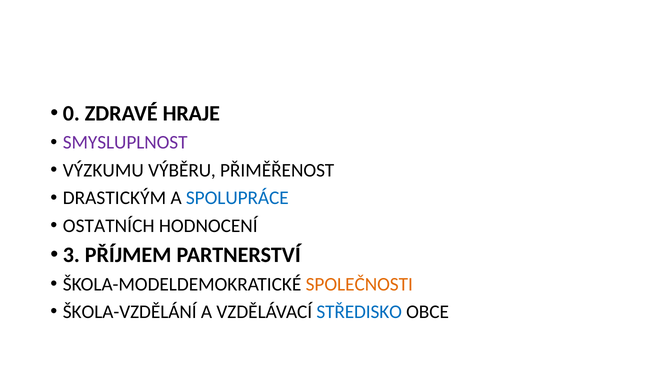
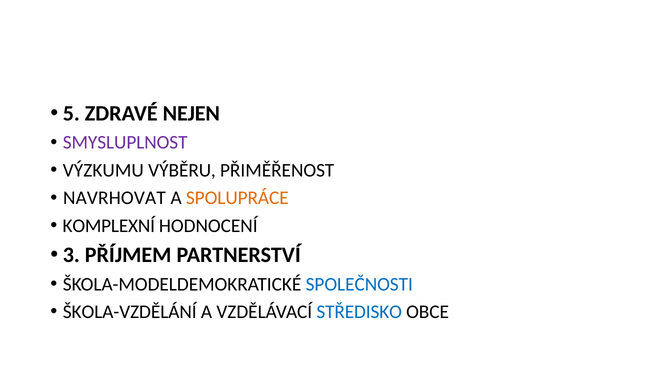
0: 0 -> 5
HRAJE: HRAJE -> NEJEN
DRASTICKÝM: DRASTICKÝM -> NAVRHOVAT
SPOLUPRÁCE colour: blue -> orange
OSTATNÍCH: OSTATNÍCH -> KOMPLEXNÍ
SPOLEČNOSTI colour: orange -> blue
